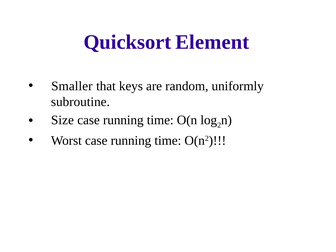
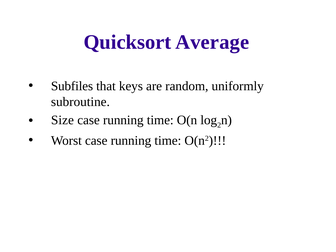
Element: Element -> Average
Smaller: Smaller -> Subfiles
